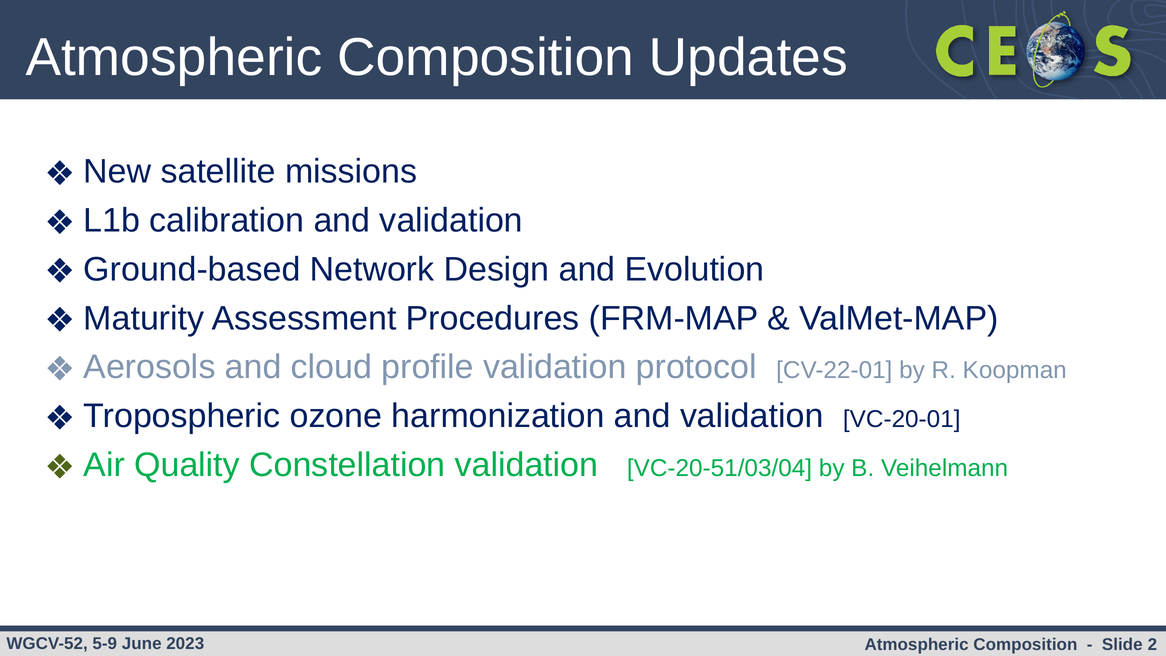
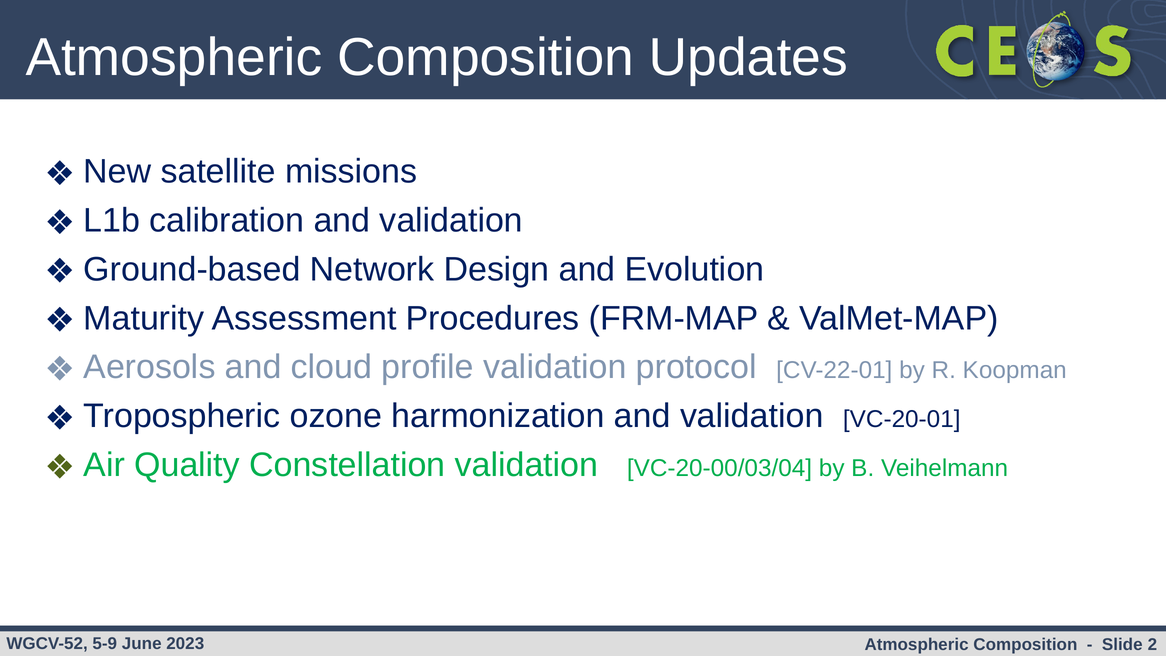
VC-20-51/03/04: VC-20-51/03/04 -> VC-20-00/03/04
